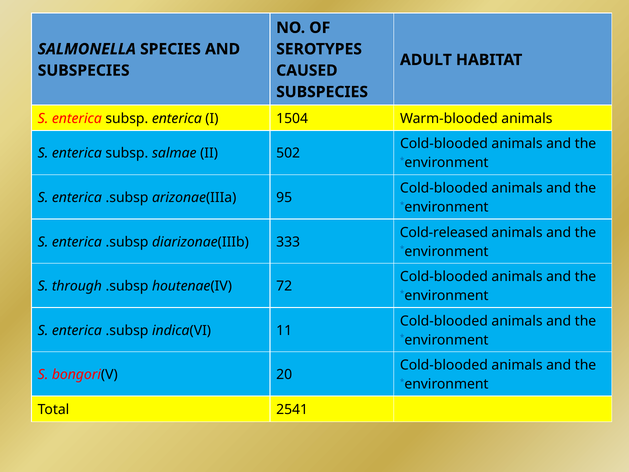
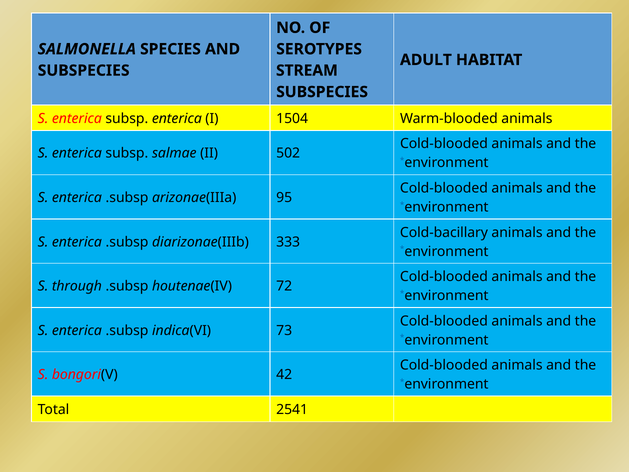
CAUSED: CAUSED -> STREAM
Cold-released: Cold-released -> Cold-bacillary
11: 11 -> 73
20: 20 -> 42
